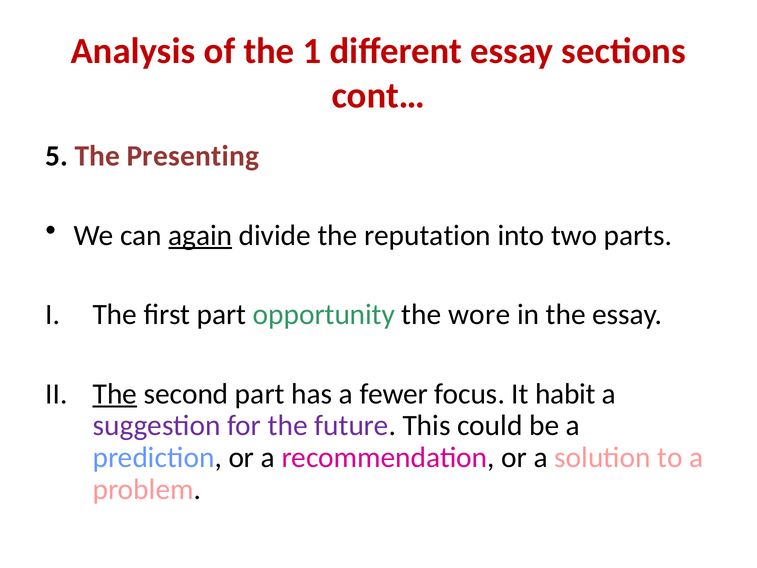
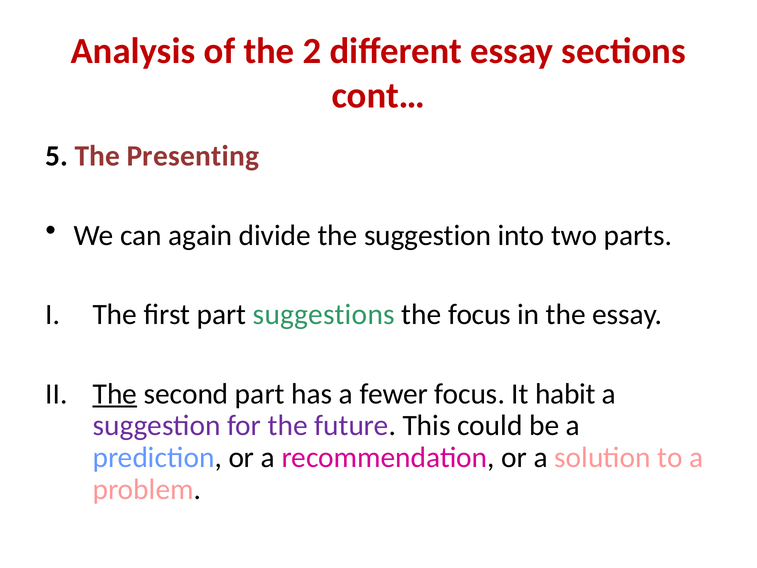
1: 1 -> 2
again underline: present -> none
the reputation: reputation -> suggestion
opportunity: opportunity -> suggestions
the wore: wore -> focus
